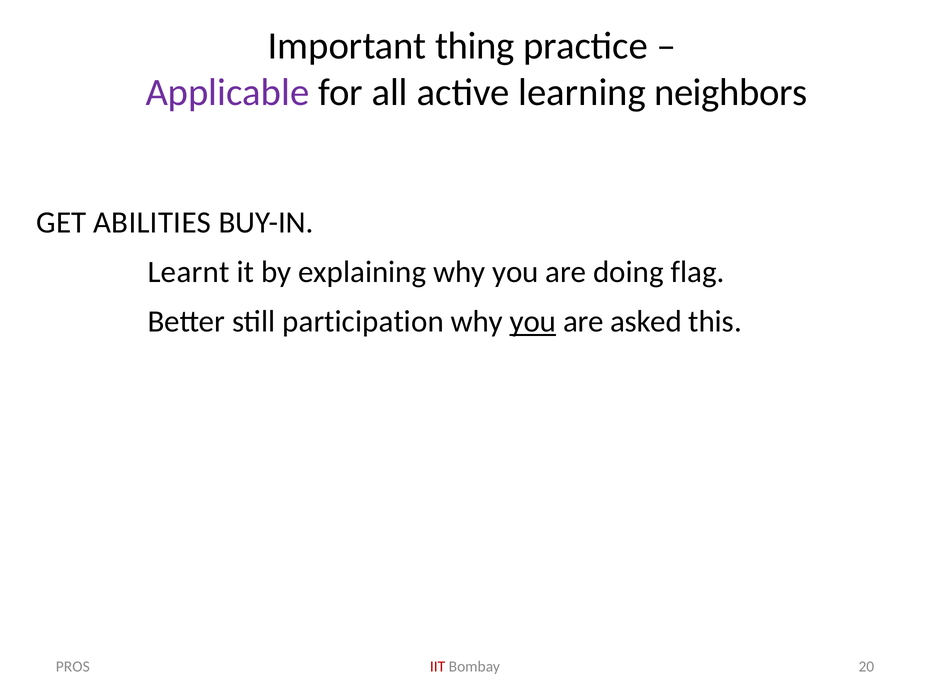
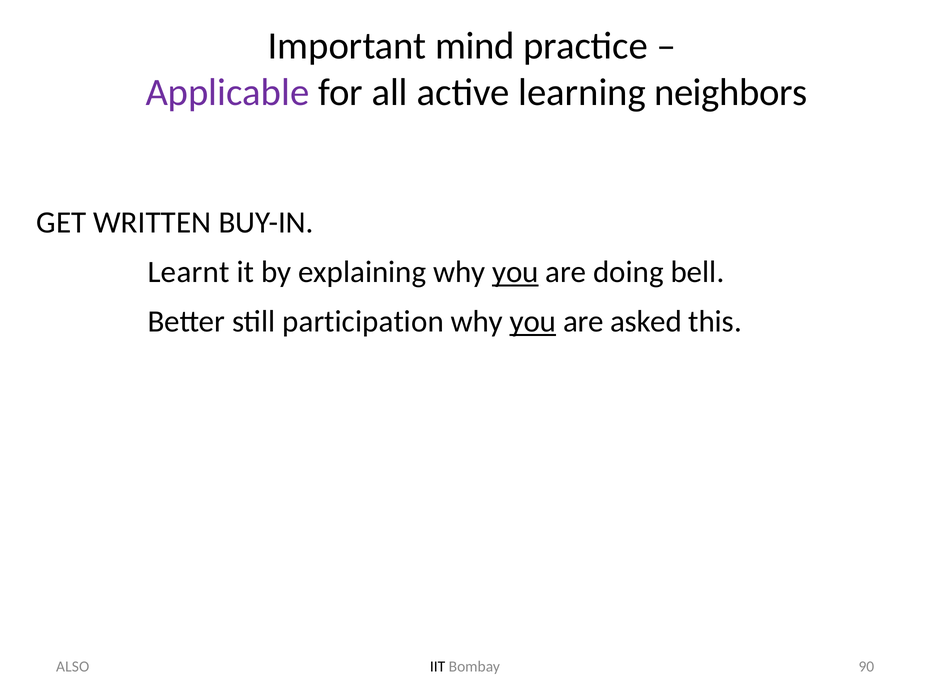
thing: thing -> mind
ABILITIES: ABILITIES -> WRITTEN
you at (515, 272) underline: none -> present
flag: flag -> bell
IIT colour: red -> black
20: 20 -> 90
PROS: PROS -> ALSO
